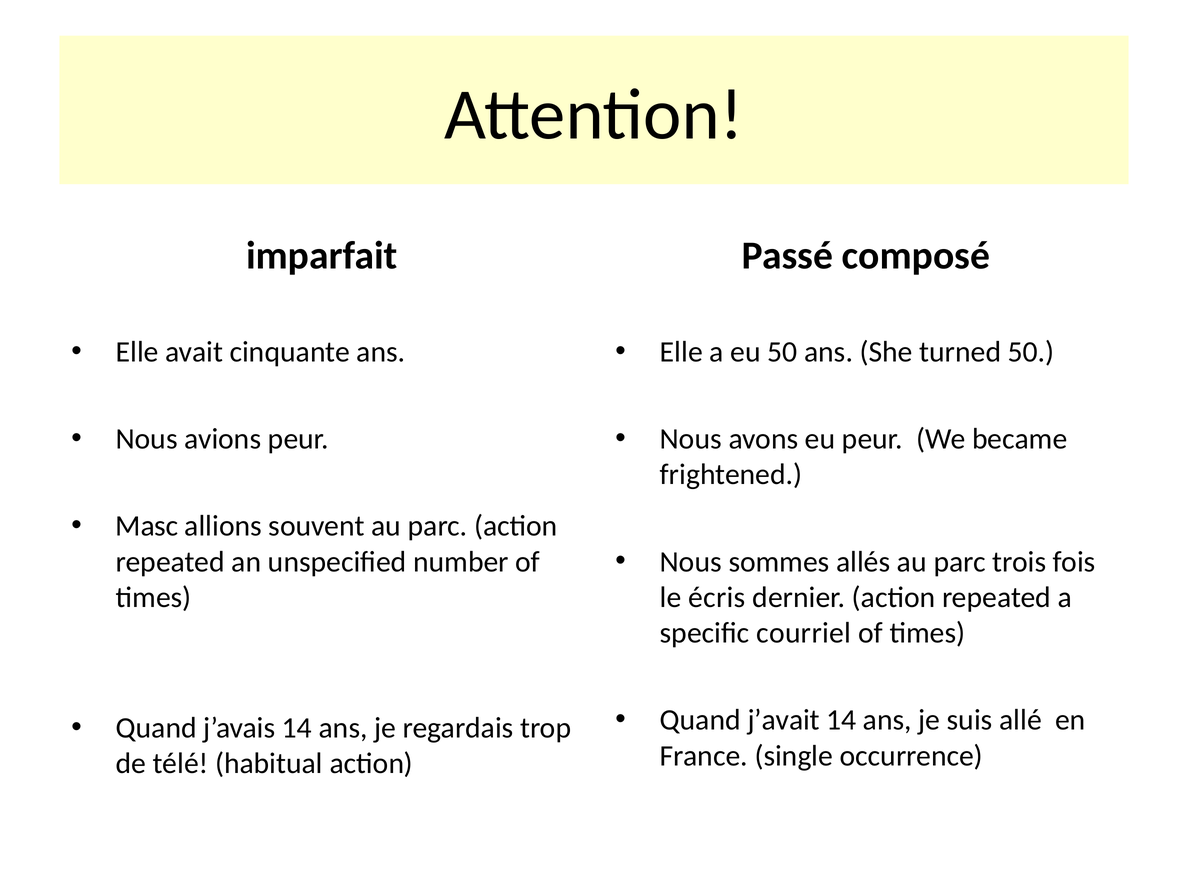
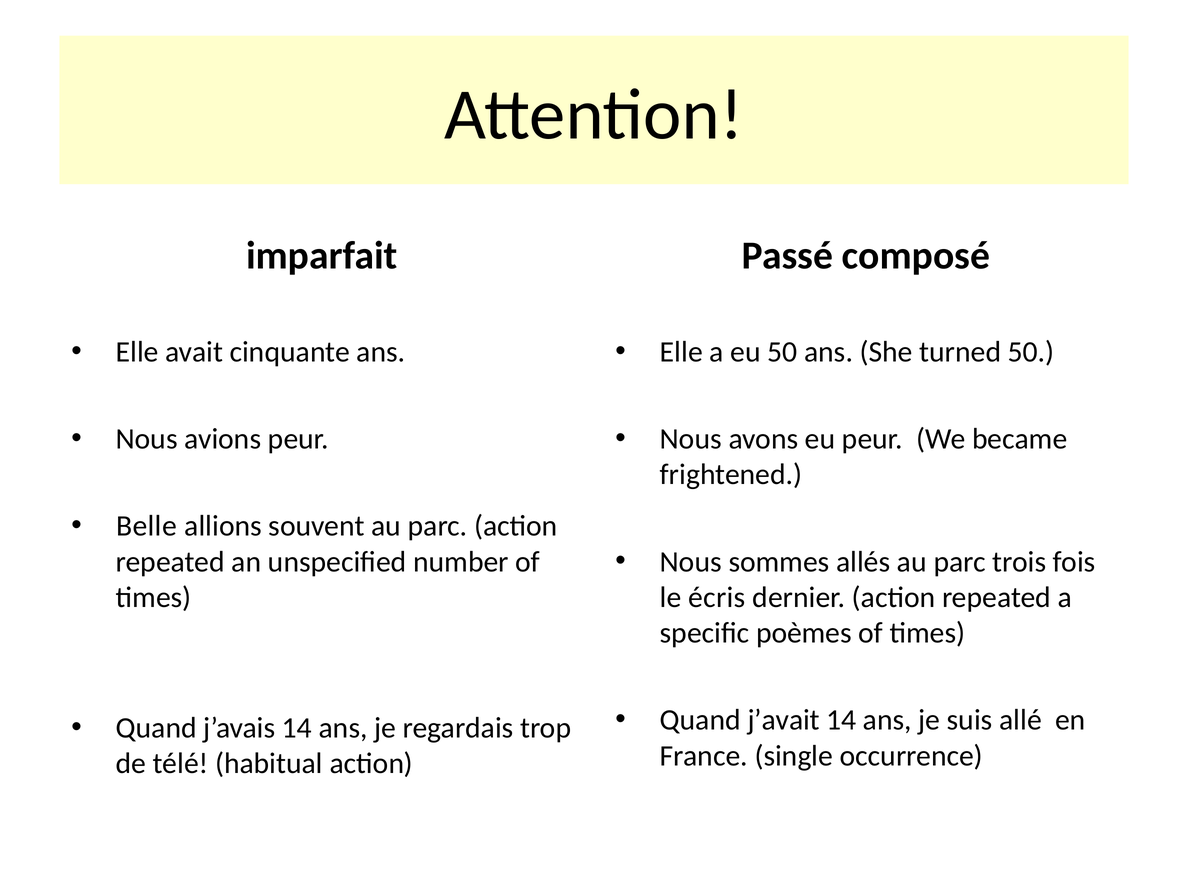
Masc: Masc -> Belle
courriel: courriel -> poèmes
